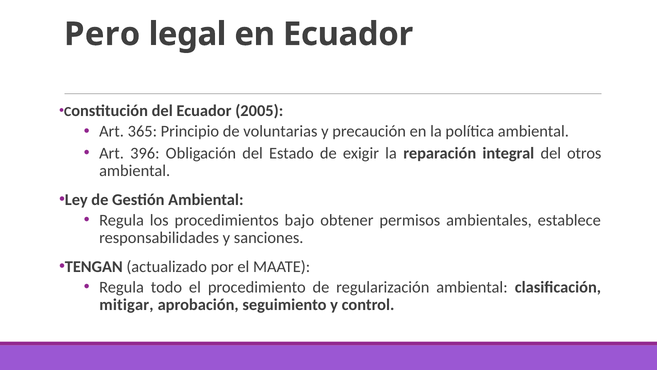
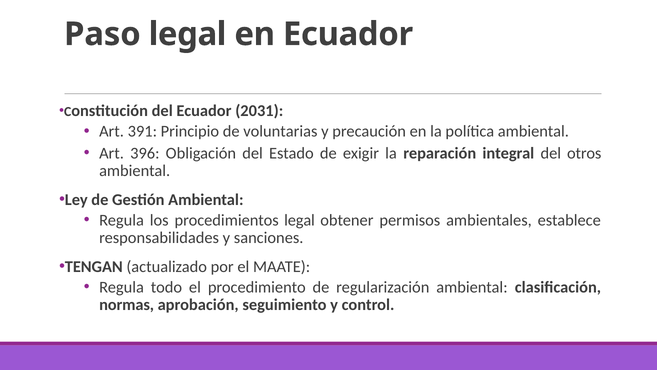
Pero: Pero -> Paso
2005: 2005 -> 2031
365: 365 -> 391
procedimientos bajo: bajo -> legal
mitigar: mitigar -> normas
